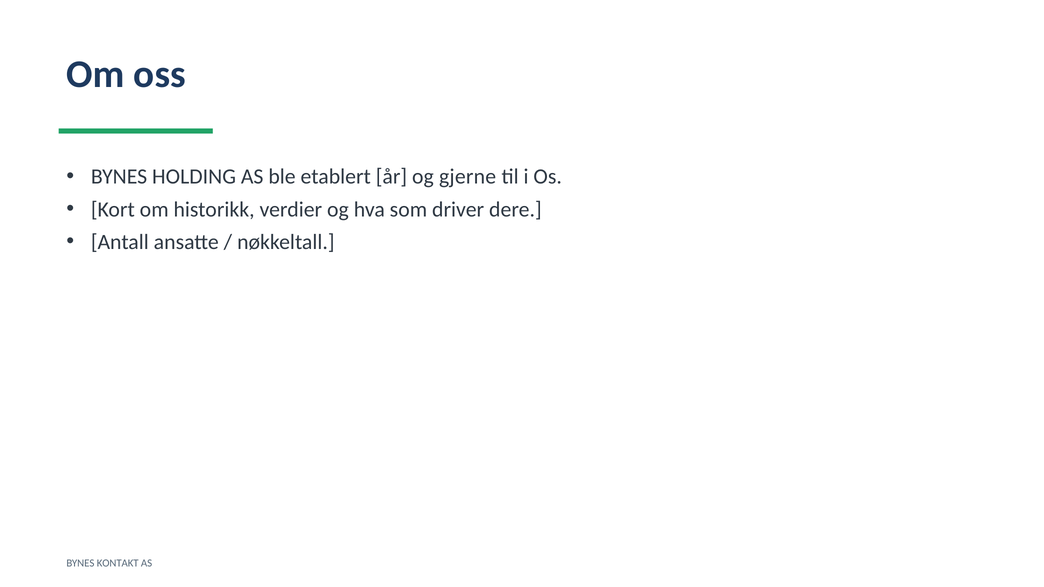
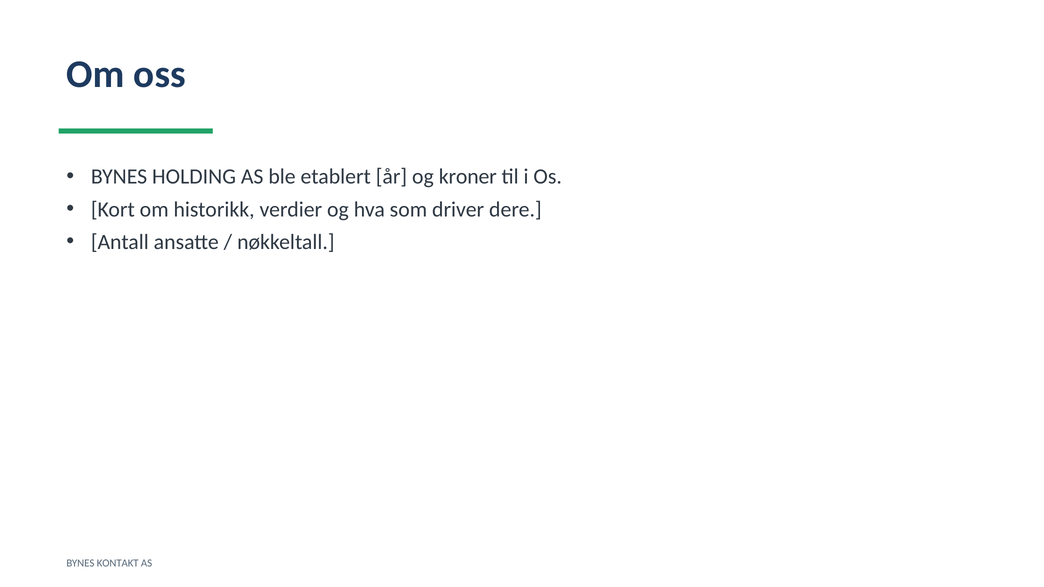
gjerne: gjerne -> kroner
